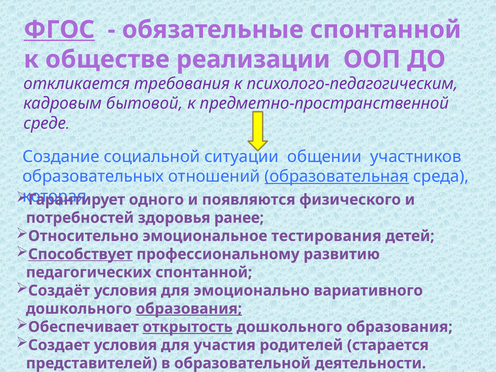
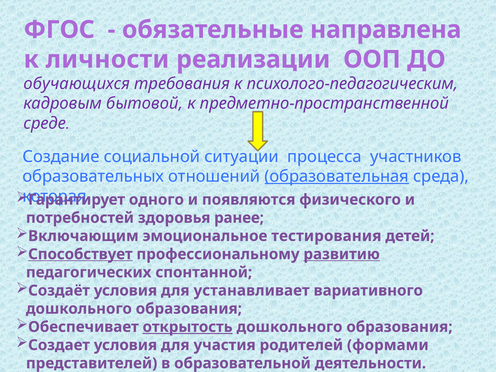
ФГОС underline: present -> none
обязательные спонтанной: спонтанной -> направлена
обществе: обществе -> личности
откликается: откликается -> обучающихся
общении: общении -> процесса
Относительно: Относительно -> Включающим
развитию underline: none -> present
эмоционально: эмоционально -> устанавливает
образования at (189, 309) underline: present -> none
старается: старается -> формами
